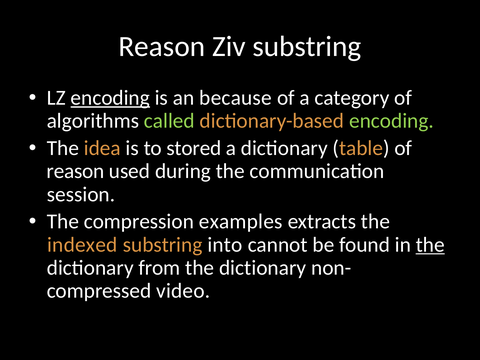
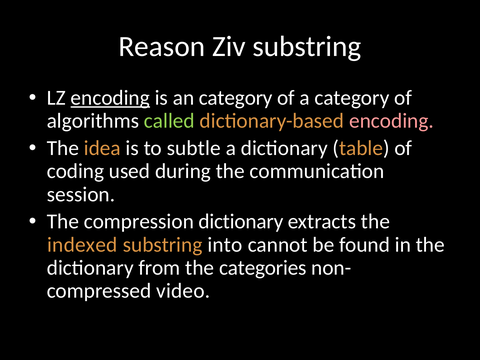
an because: because -> category
encoding at (391, 121) colour: light green -> pink
stored: stored -> subtle
reason at (75, 171): reason -> coding
compression examples: examples -> dictionary
the at (430, 245) underline: present -> none
from the dictionary: dictionary -> categories
